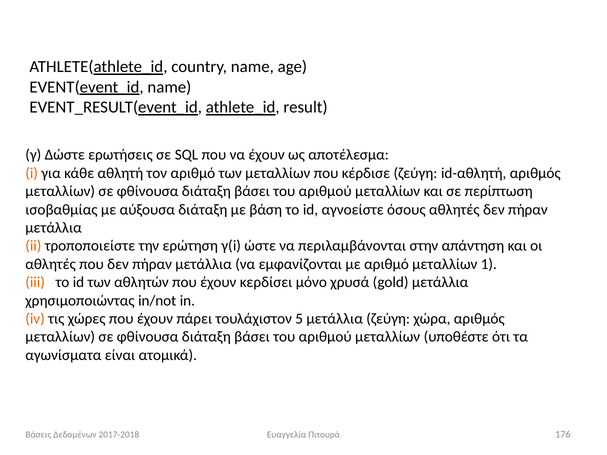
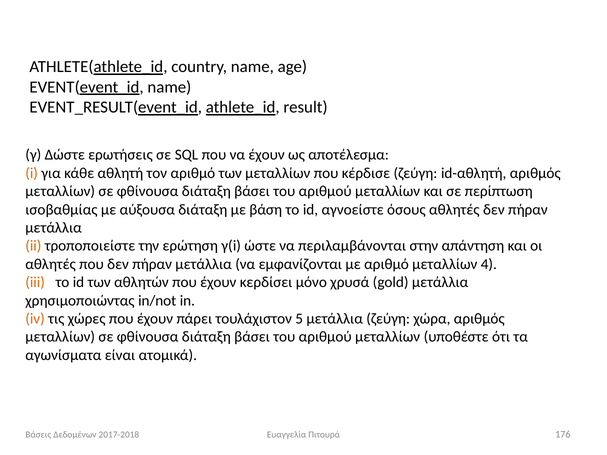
1: 1 -> 4
